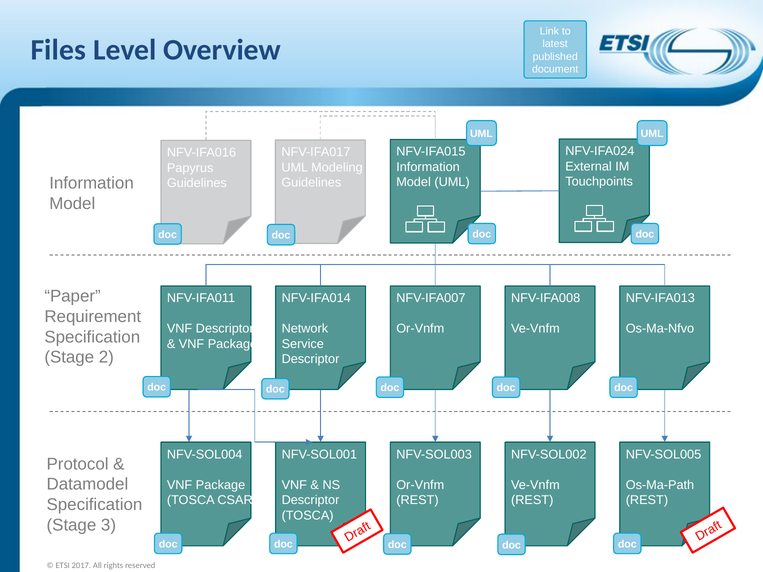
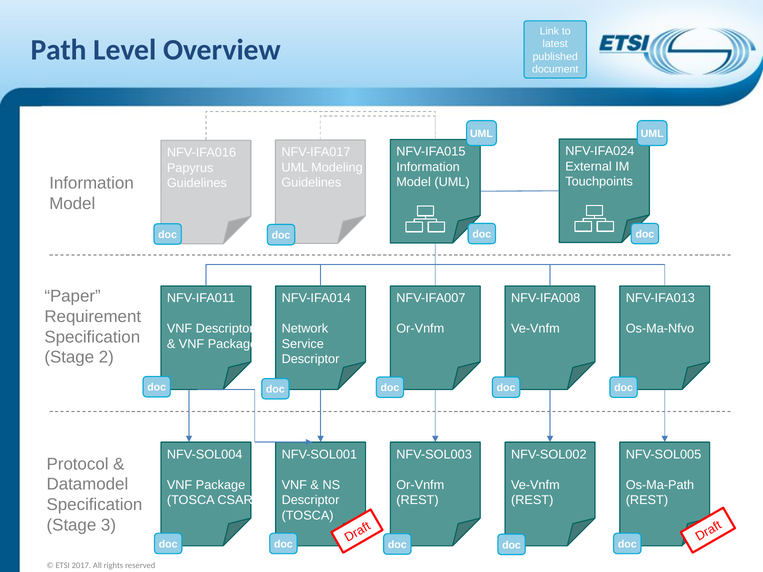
Files: Files -> Path
